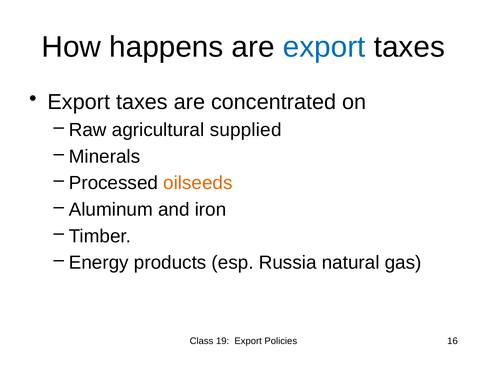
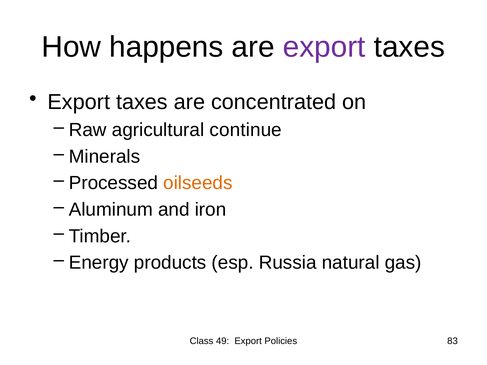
export at (324, 47) colour: blue -> purple
supplied: supplied -> continue
19: 19 -> 49
16: 16 -> 83
